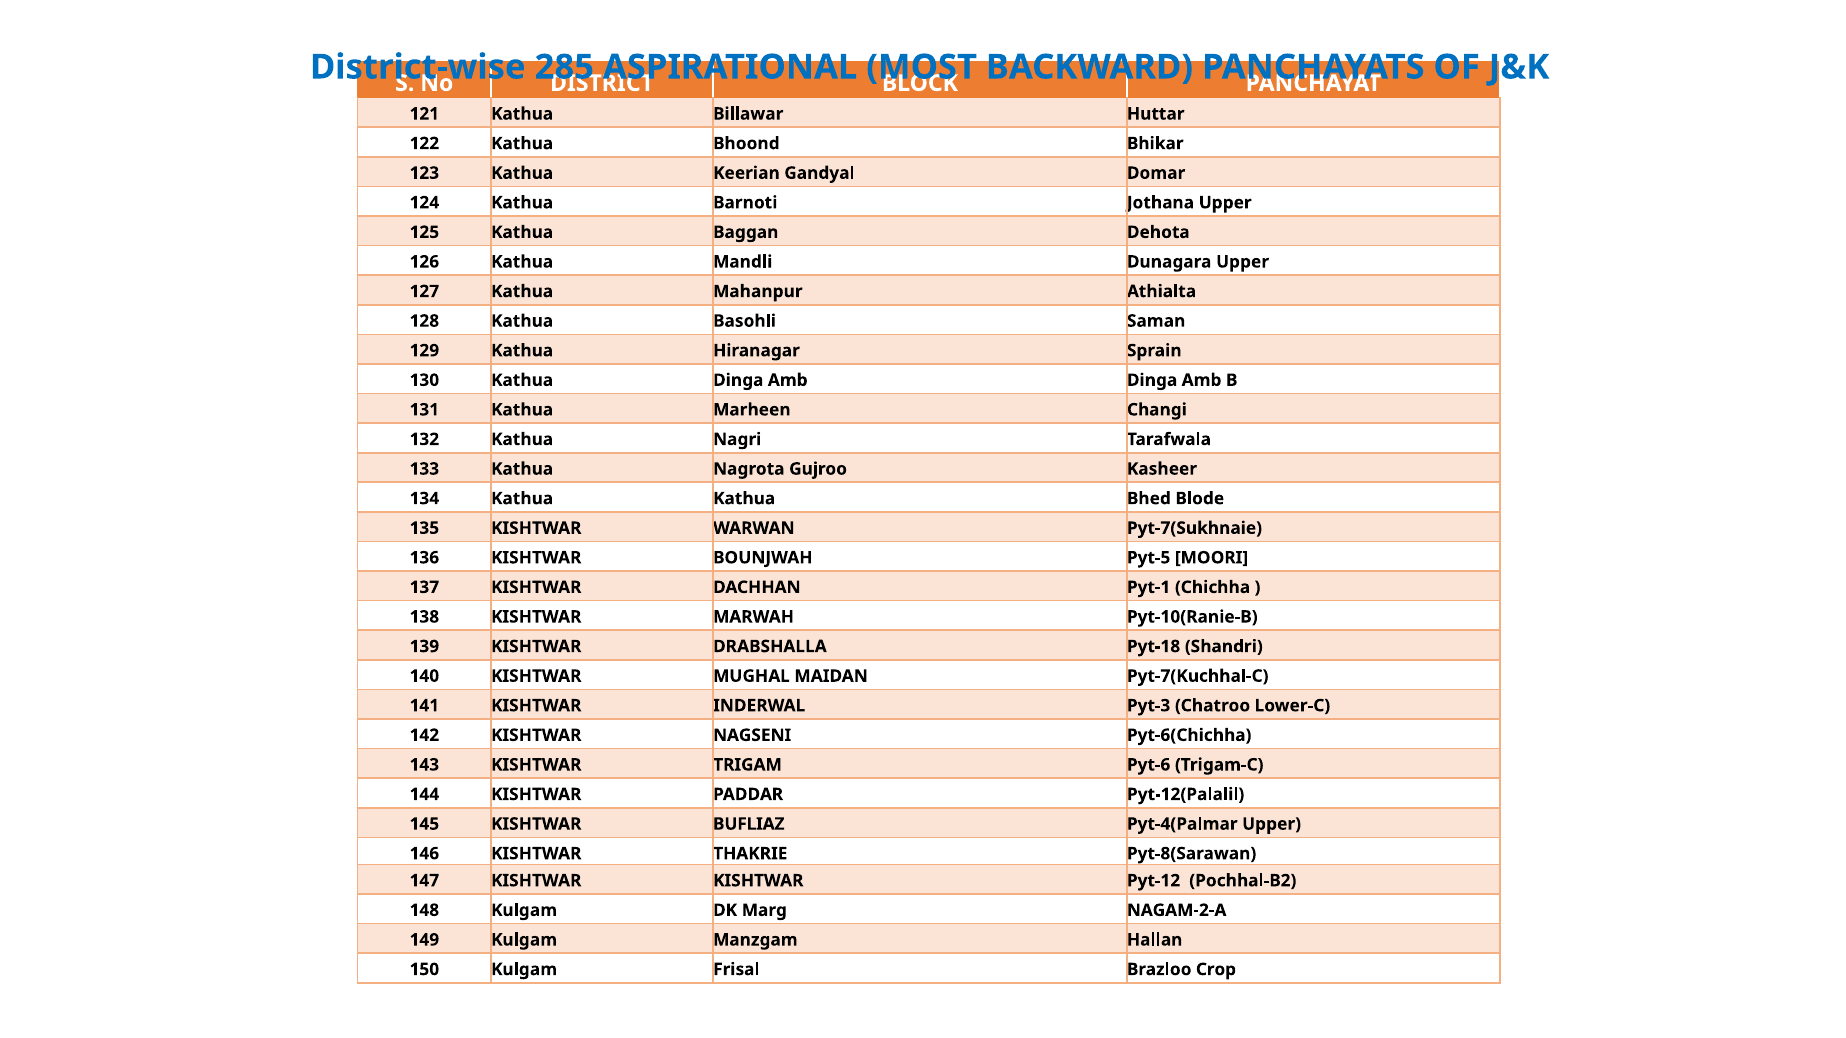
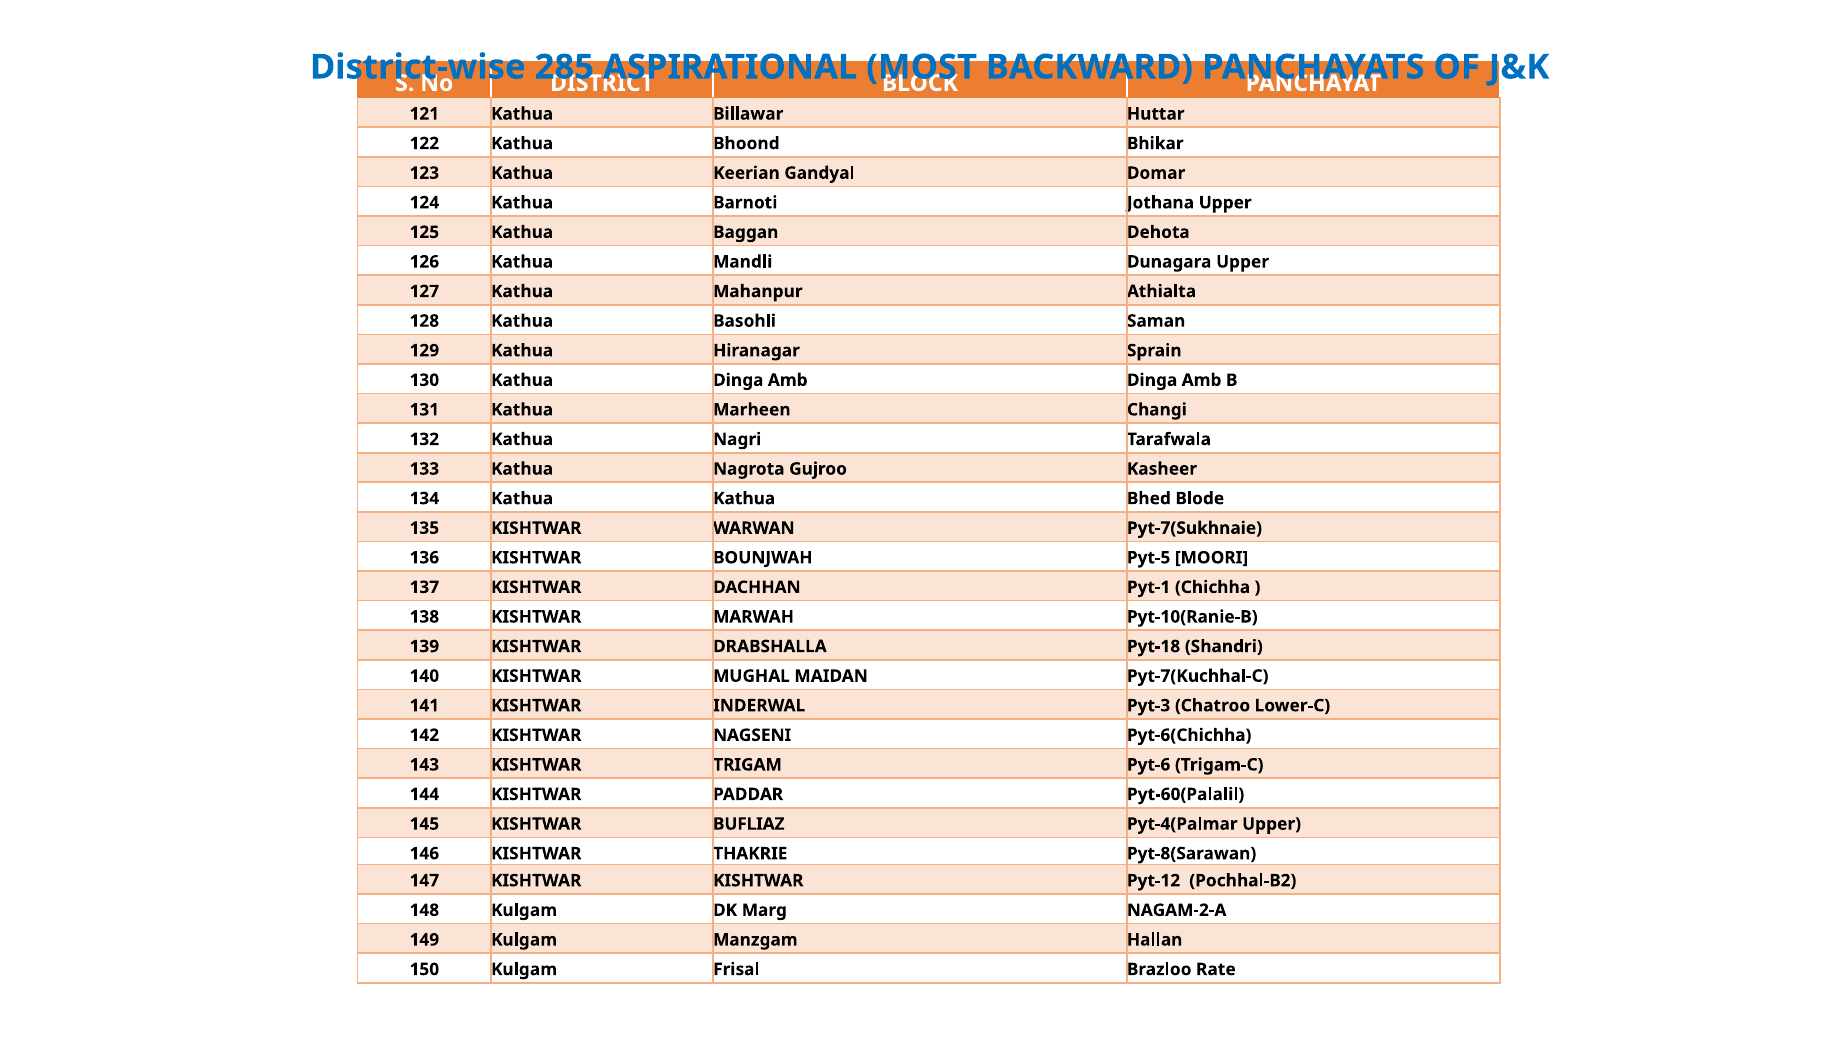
Pyt-12(Palalil: Pyt-12(Palalil -> Pyt-60(Palalil
Crop: Crop -> Rate
